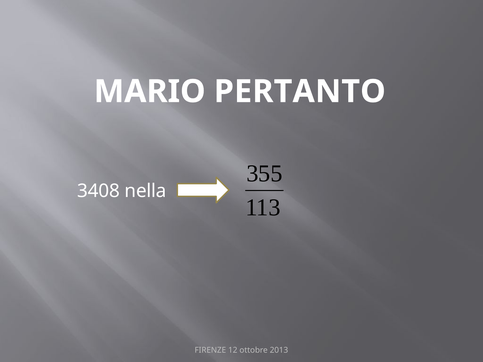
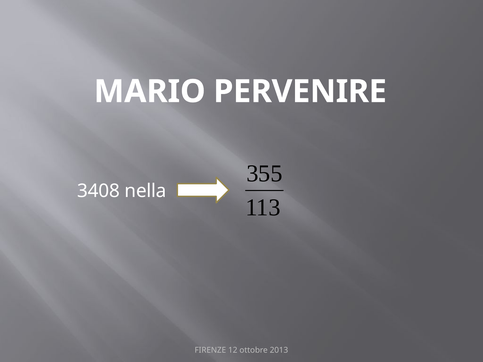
PERTANTO: PERTANTO -> PERVENIRE
